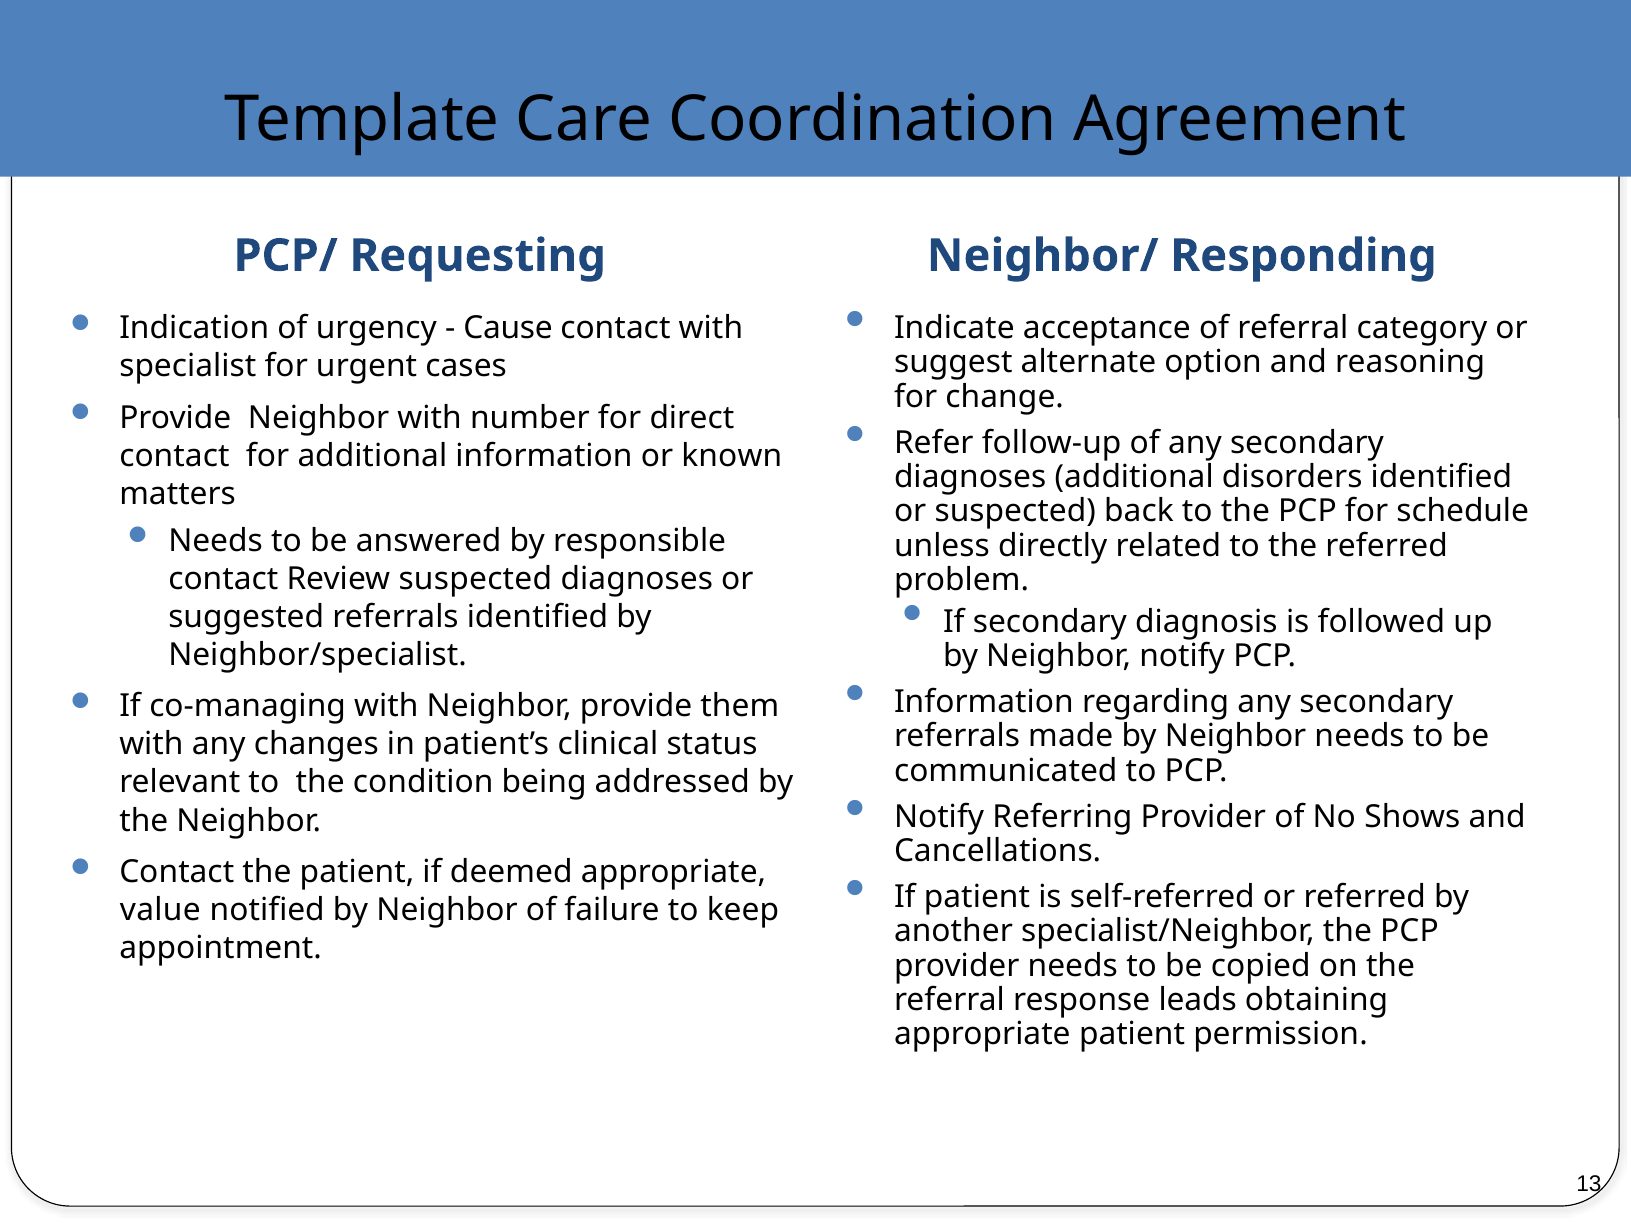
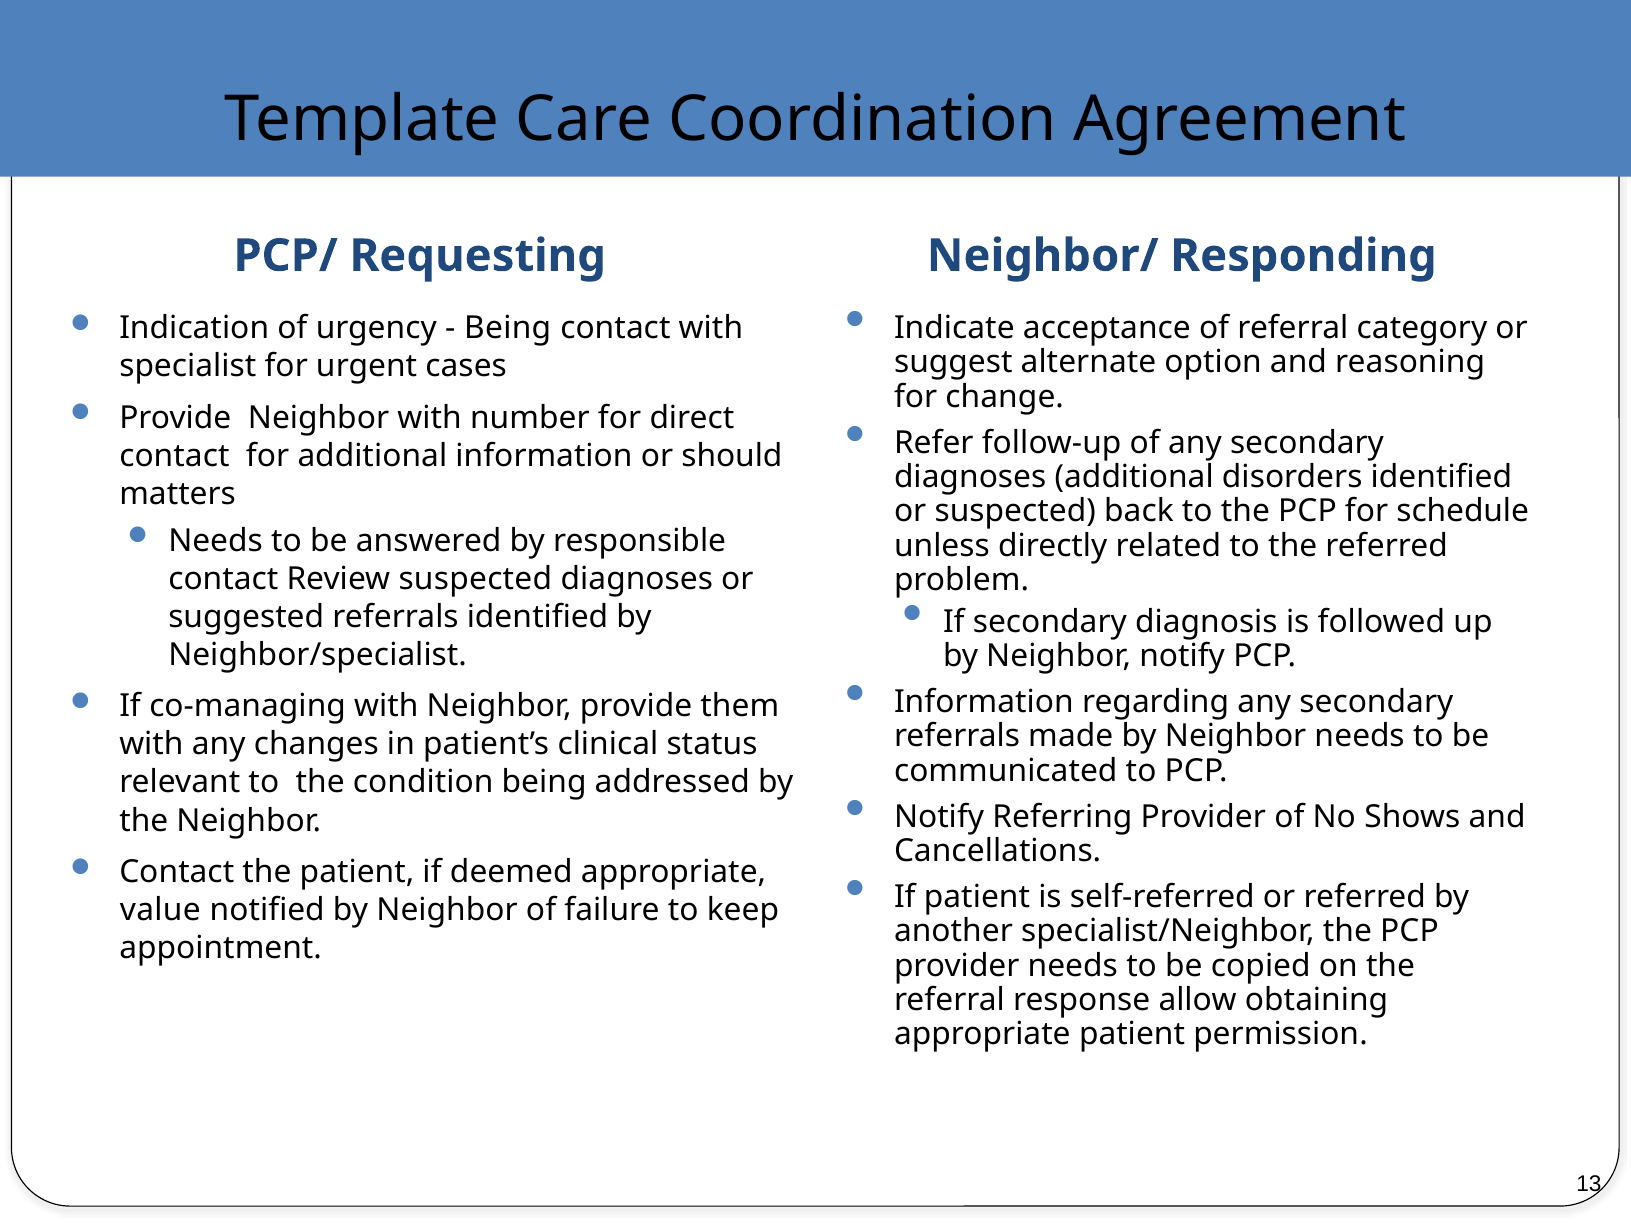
Cause at (508, 328): Cause -> Being
known: known -> should
leads: leads -> allow
